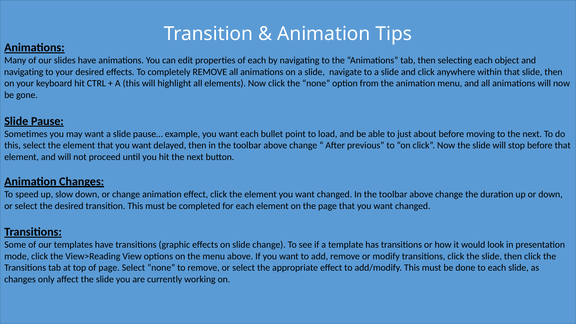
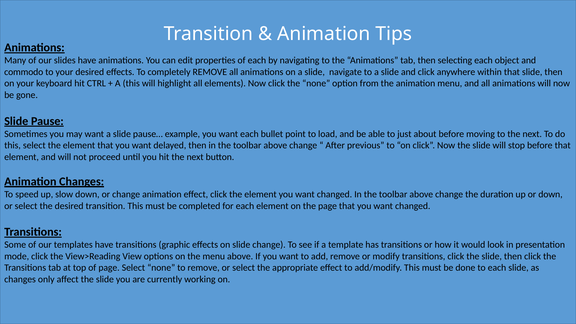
navigating at (24, 72): navigating -> commodo
